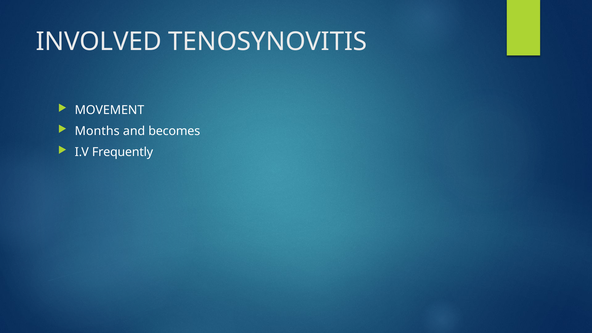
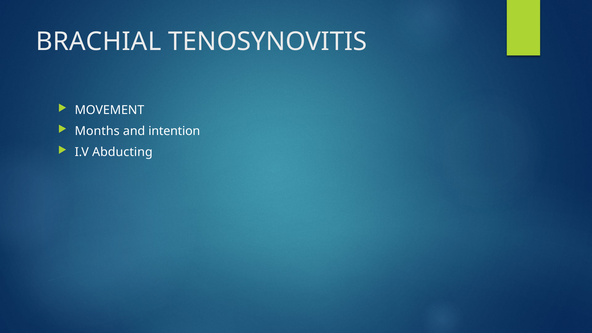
INVOLVED: INVOLVED -> BRACHIAL
becomes: becomes -> intention
Frequently: Frequently -> Abducting
